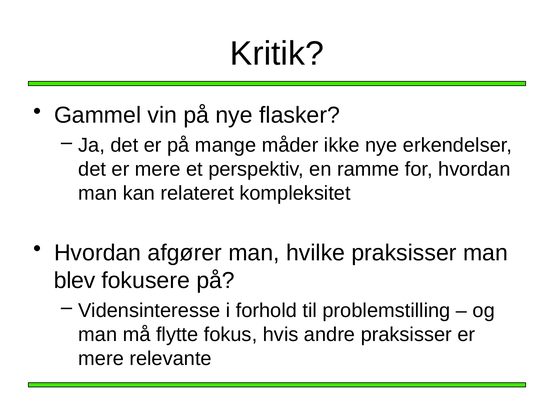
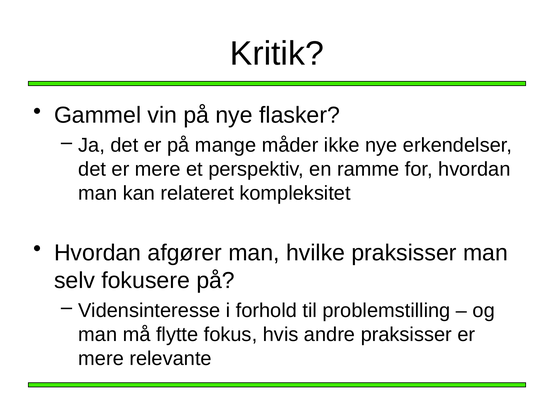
blev: blev -> selv
